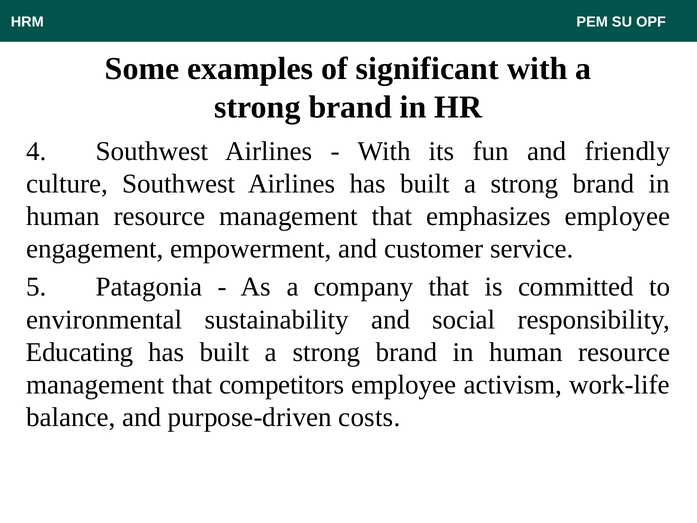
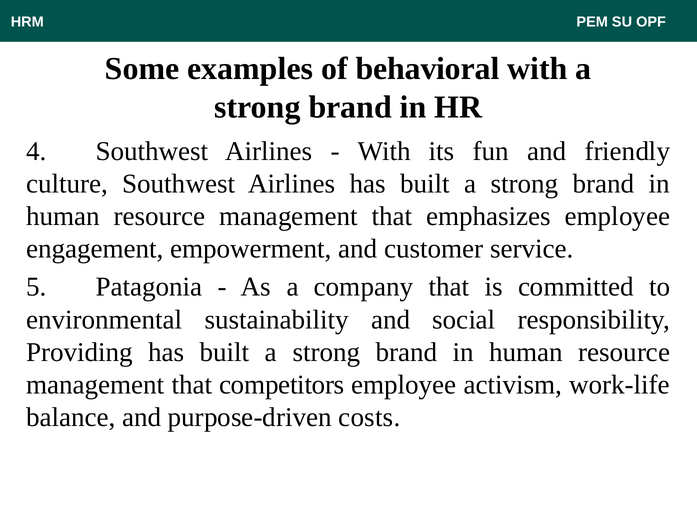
significant: significant -> behavioral
Educating: Educating -> Providing
